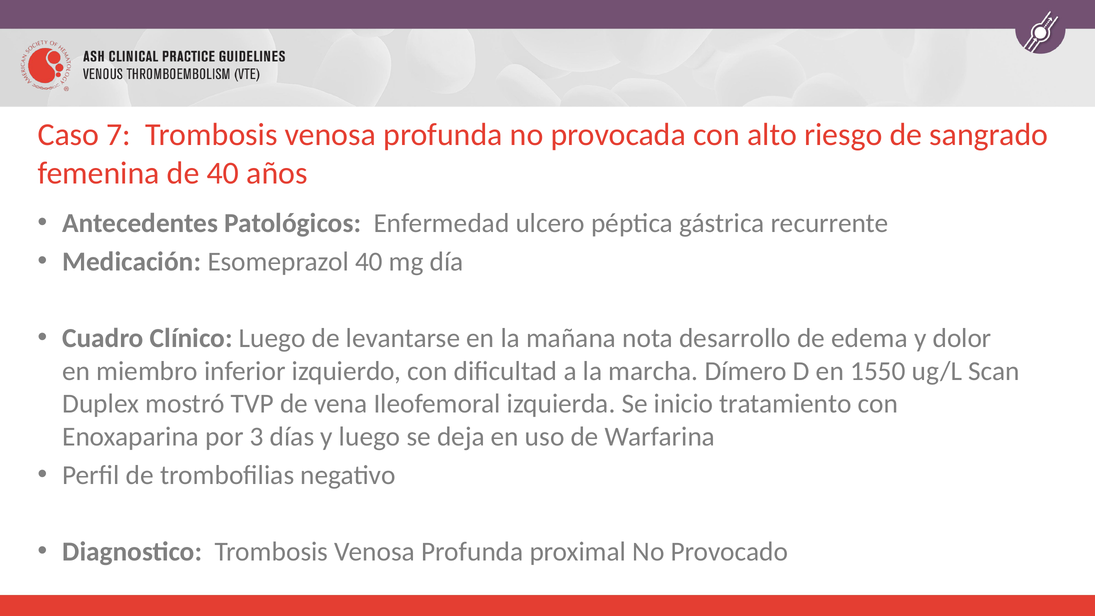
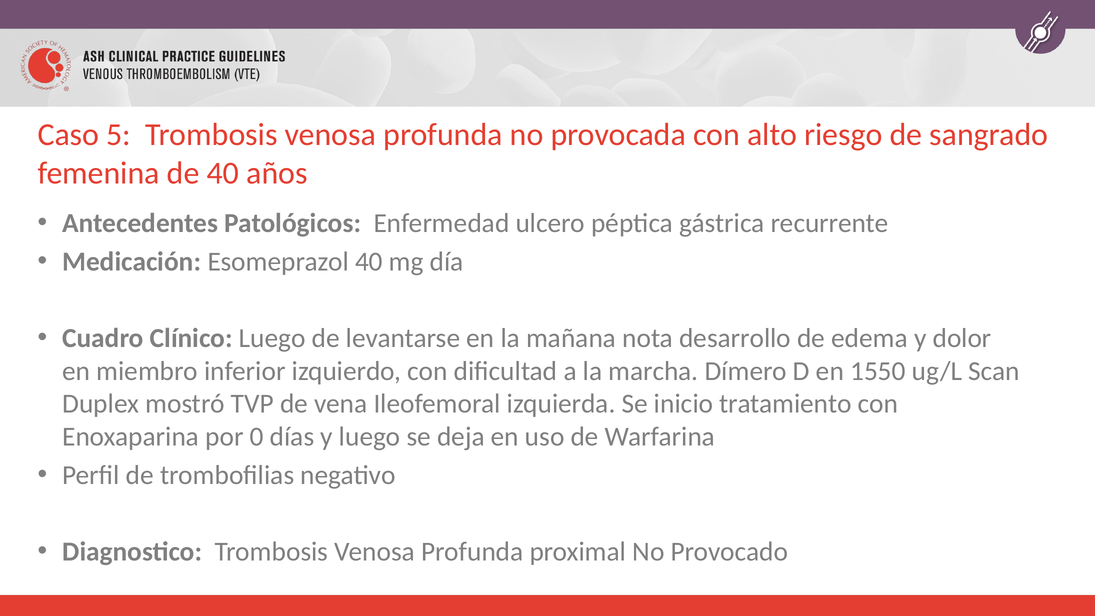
7: 7 -> 5
3: 3 -> 0
